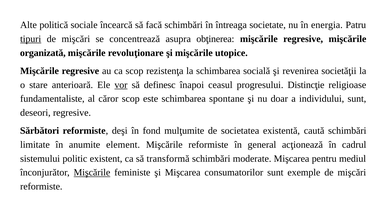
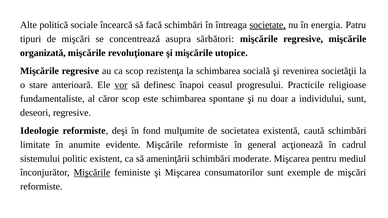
societate underline: none -> present
tipuri underline: present -> none
obţinerea: obţinerea -> sărbători
Distincţie: Distincţie -> Practicile
Sărbători: Sărbători -> Ideologie
element: element -> evidente
transformă: transformă -> ameninţării
